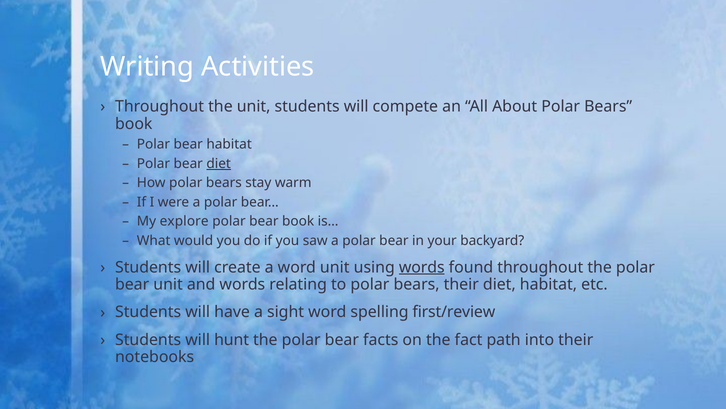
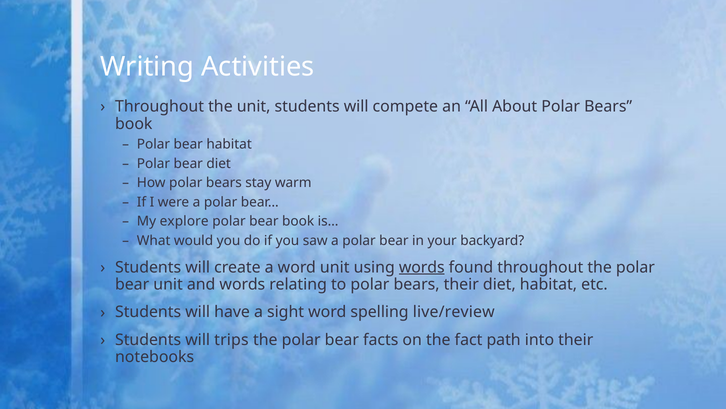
diet at (219, 163) underline: present -> none
first/review: first/review -> live/review
hunt: hunt -> trips
